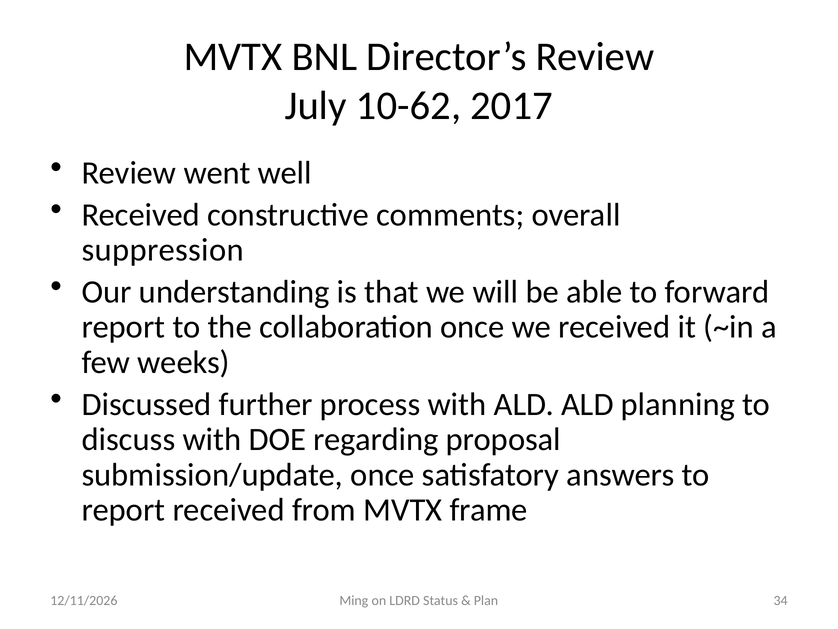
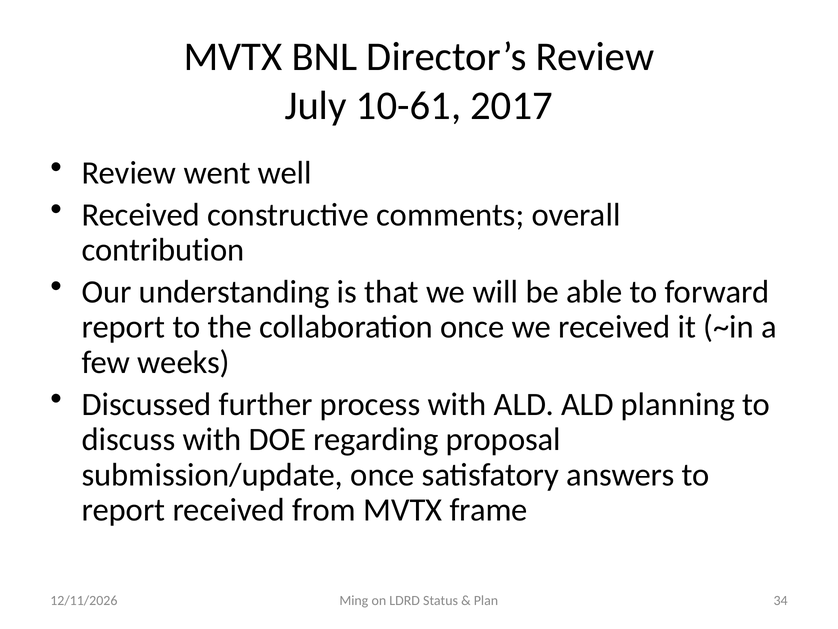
10-62: 10-62 -> 10-61
suppression: suppression -> contribution
